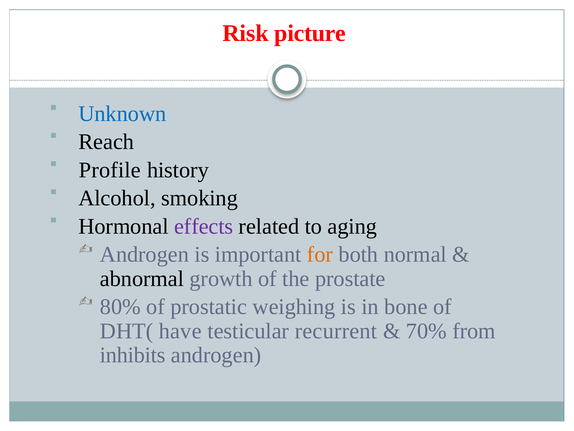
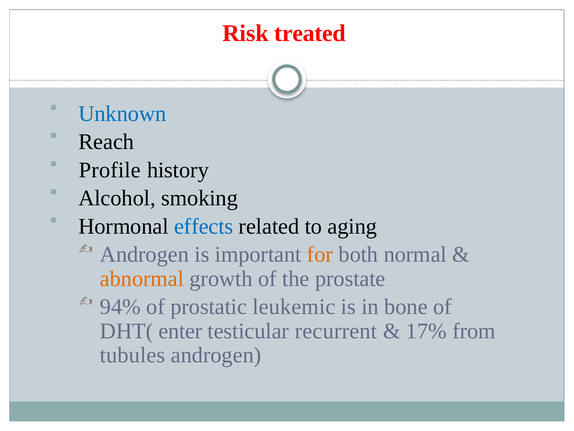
picture: picture -> treated
effects colour: purple -> blue
abnormal colour: black -> orange
80%: 80% -> 94%
weighing: weighing -> leukemic
have: have -> enter
70%: 70% -> 17%
inhibits: inhibits -> tubules
